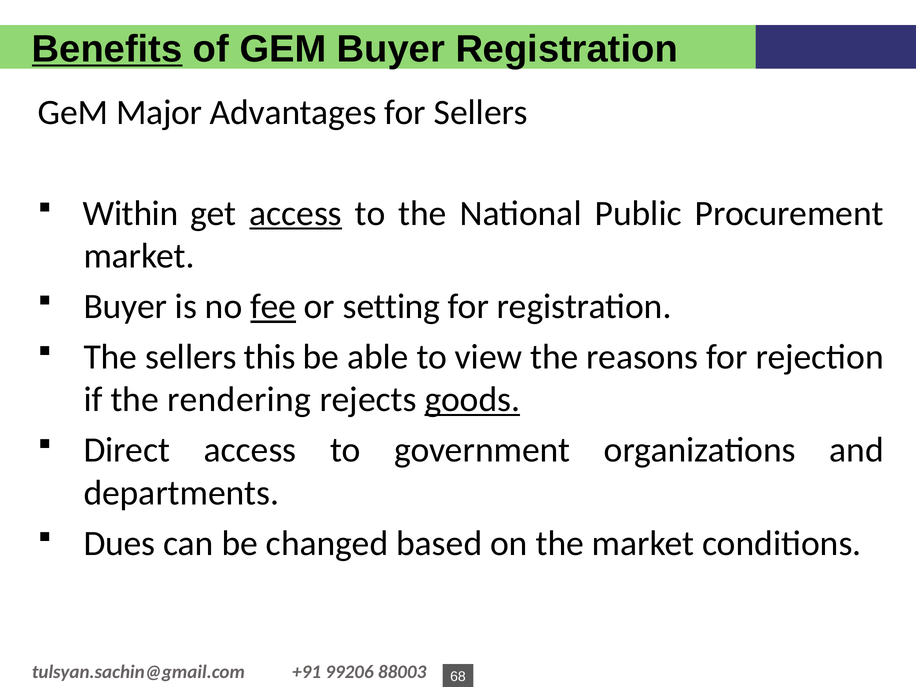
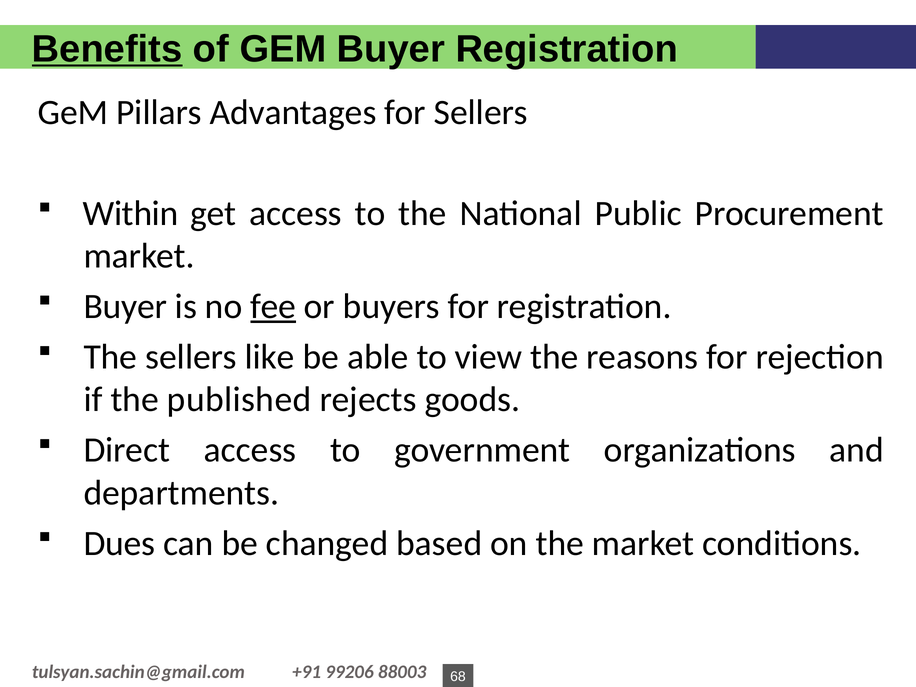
Major: Major -> Pillars
access at (296, 213) underline: present -> none
setting: setting -> buyers
this: this -> like
rendering: rendering -> published
goods underline: present -> none
